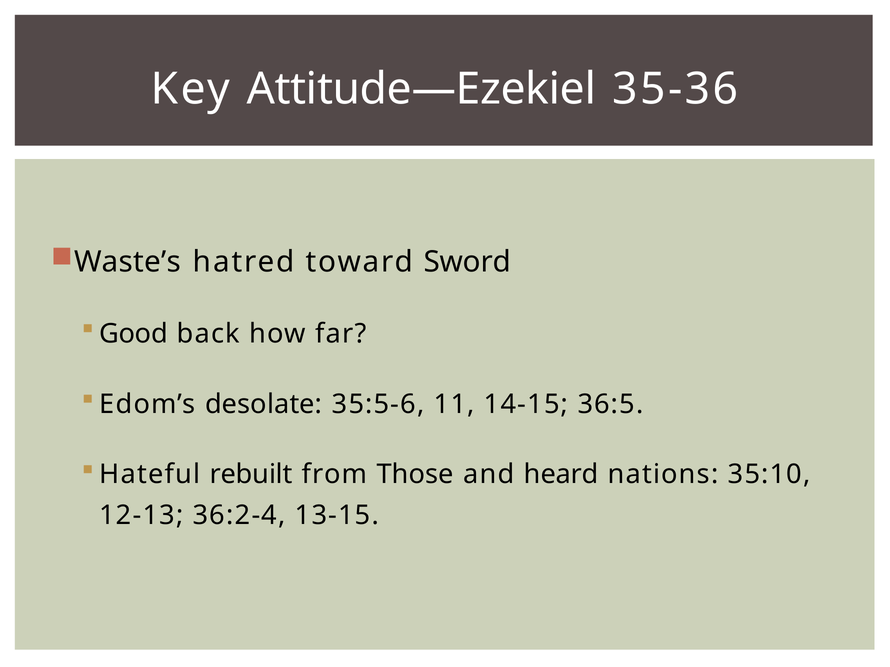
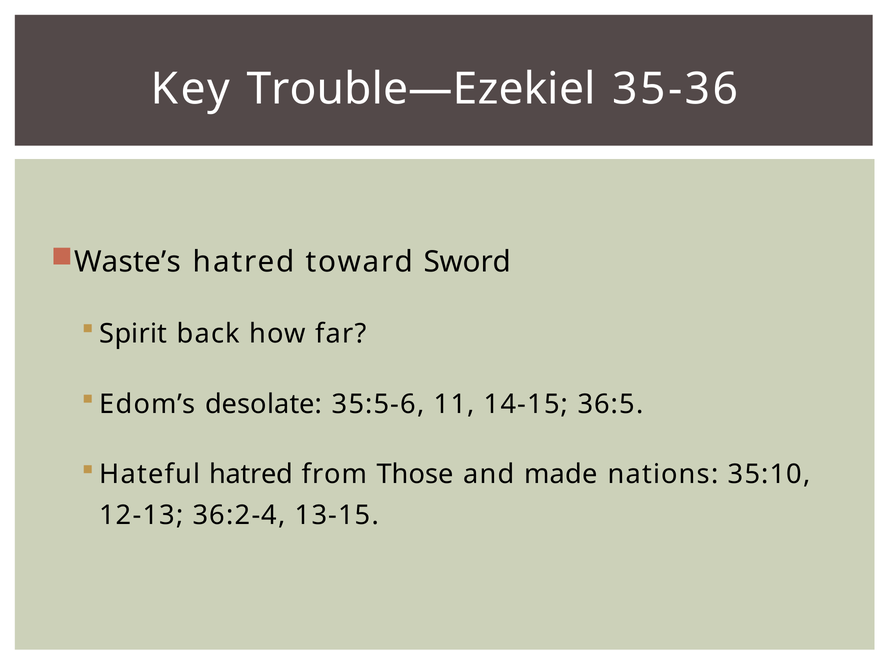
Attitude—Ezekiel: Attitude—Ezekiel -> Trouble—Ezekiel
Good: Good -> Spirit
Hateful rebuilt: rebuilt -> hatred
heard: heard -> made
